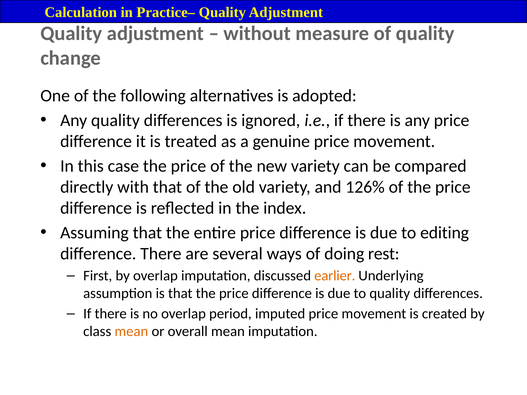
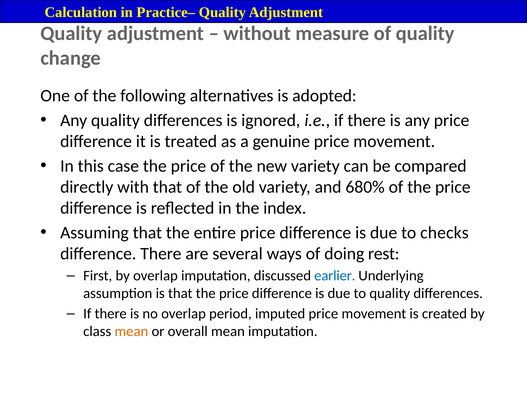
126%: 126% -> 680%
editing: editing -> checks
earlier colour: orange -> blue
